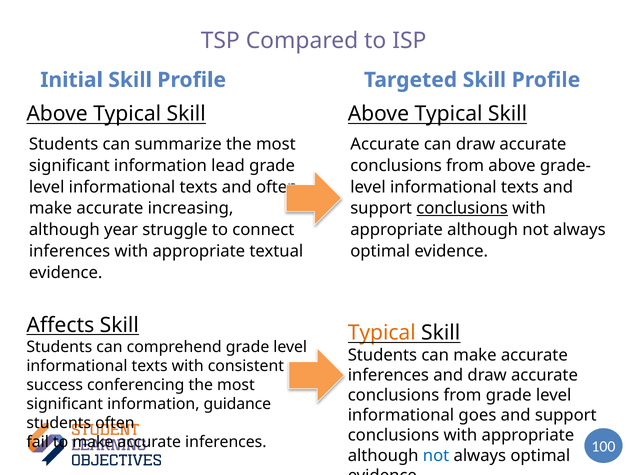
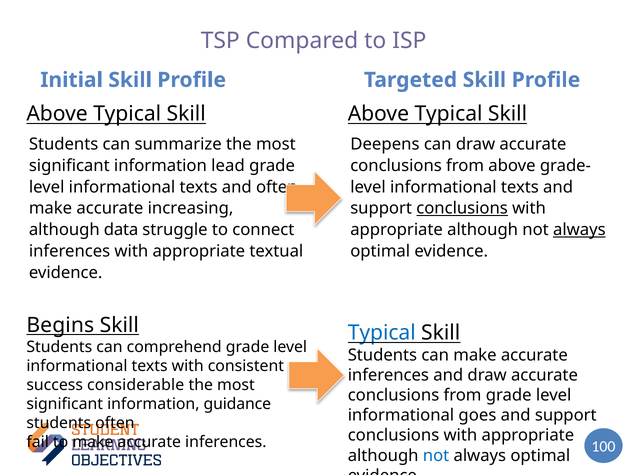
Accurate at (385, 144): Accurate -> Deepens
year: year -> data
always at (579, 230) underline: none -> present
Affects: Affects -> Begins
Typical at (382, 333) colour: orange -> blue
conferencing: conferencing -> considerable
